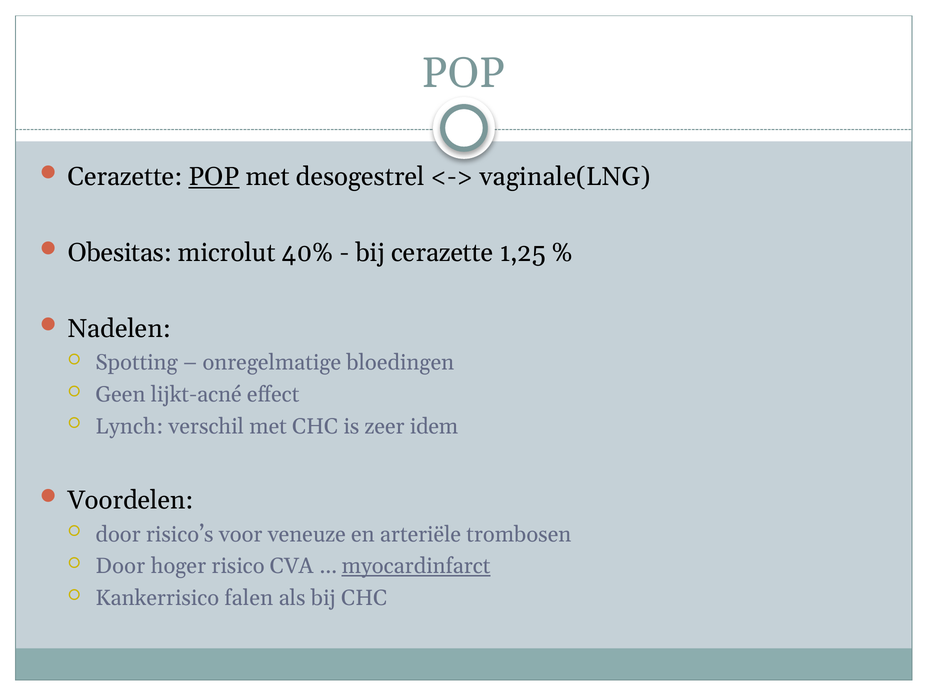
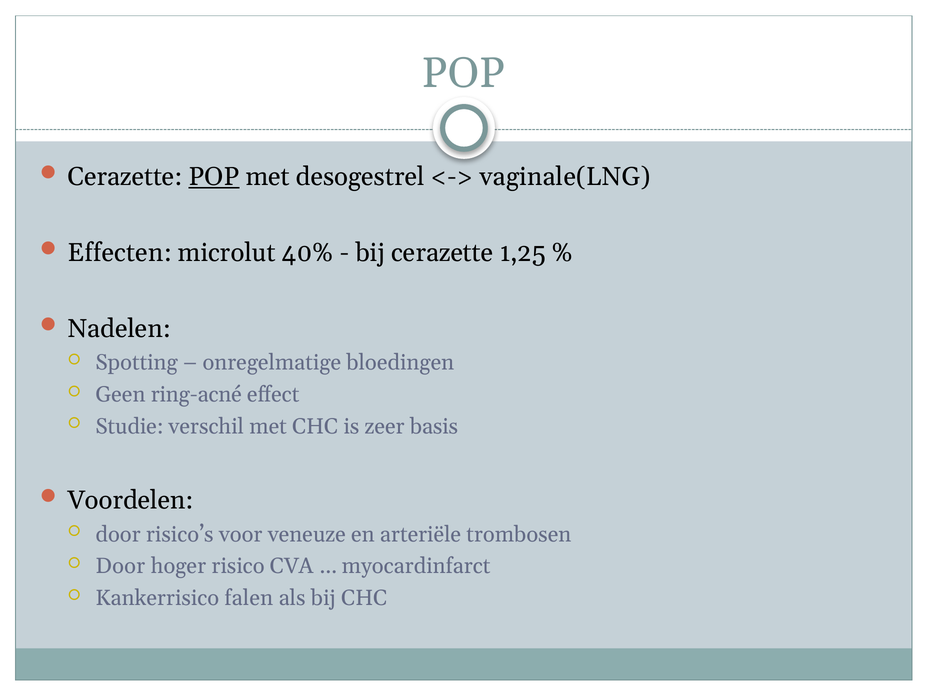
Obesitas: Obesitas -> Effecten
lijkt-acné: lijkt-acné -> ring-acné
Lynch: Lynch -> Studie
idem: idem -> basis
myocardinfarct underline: present -> none
